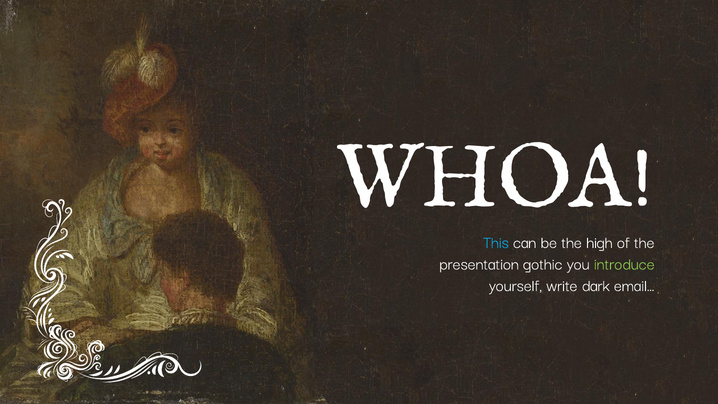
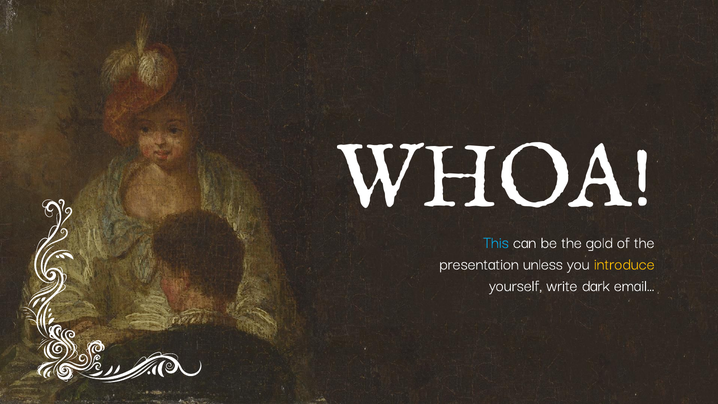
high: high -> gold
gothic: gothic -> unless
introduce colour: light green -> yellow
